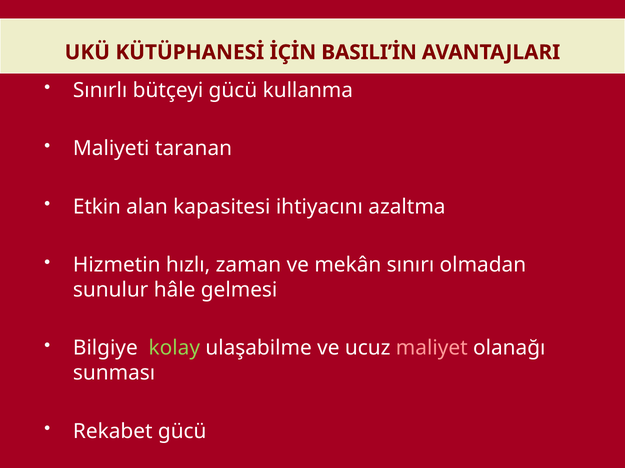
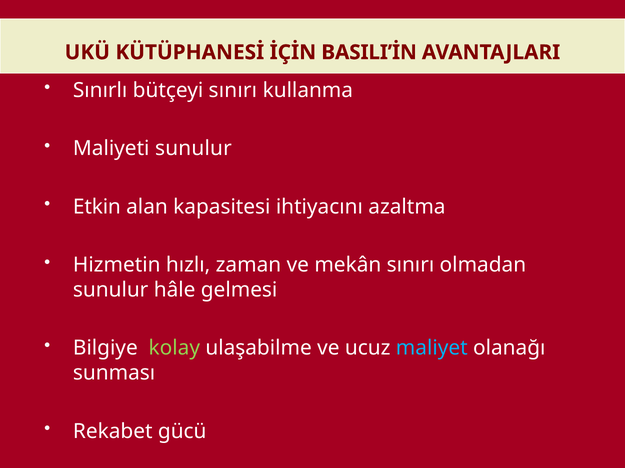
bütçeyi gücü: gücü -> sınırı
Maliyeti taranan: taranan -> sunulur
maliyet colour: pink -> light blue
